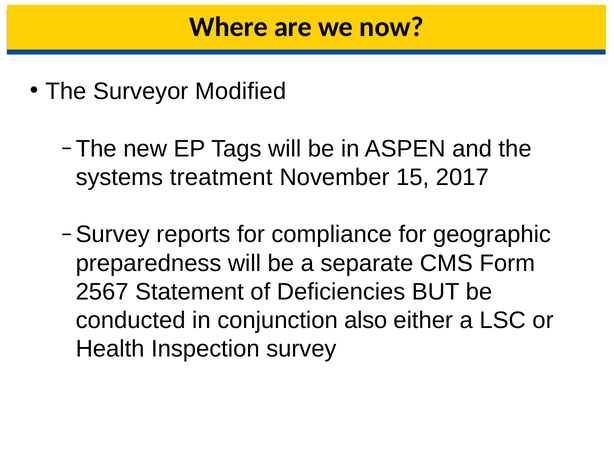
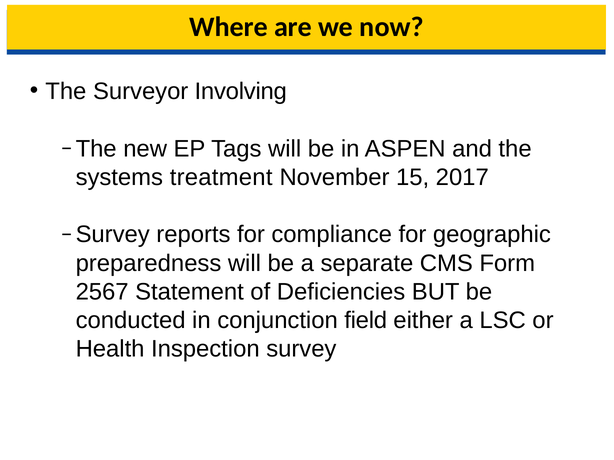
Modified: Modified -> Involving
also: also -> field
